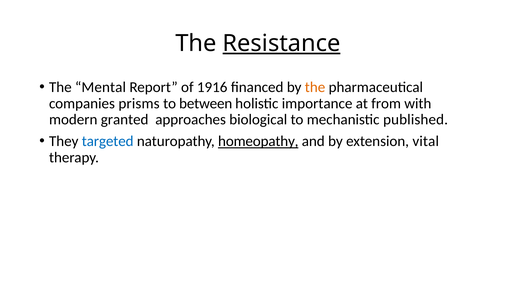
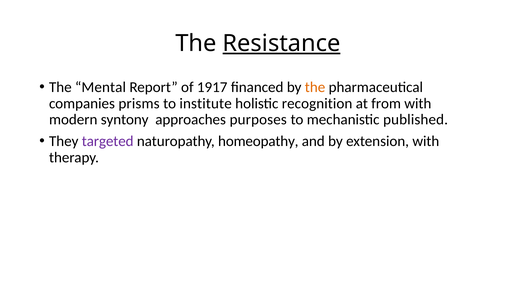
1916: 1916 -> 1917
between: between -> institute
importance: importance -> recognition
granted: granted -> syntony
biological: biological -> purposes
targeted colour: blue -> purple
homeopathy underline: present -> none
extension vital: vital -> with
